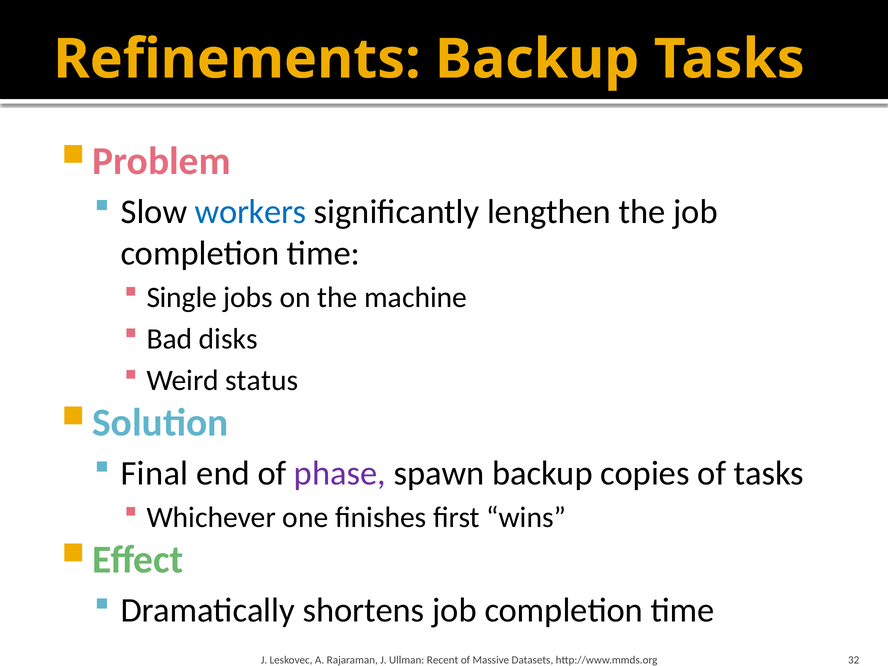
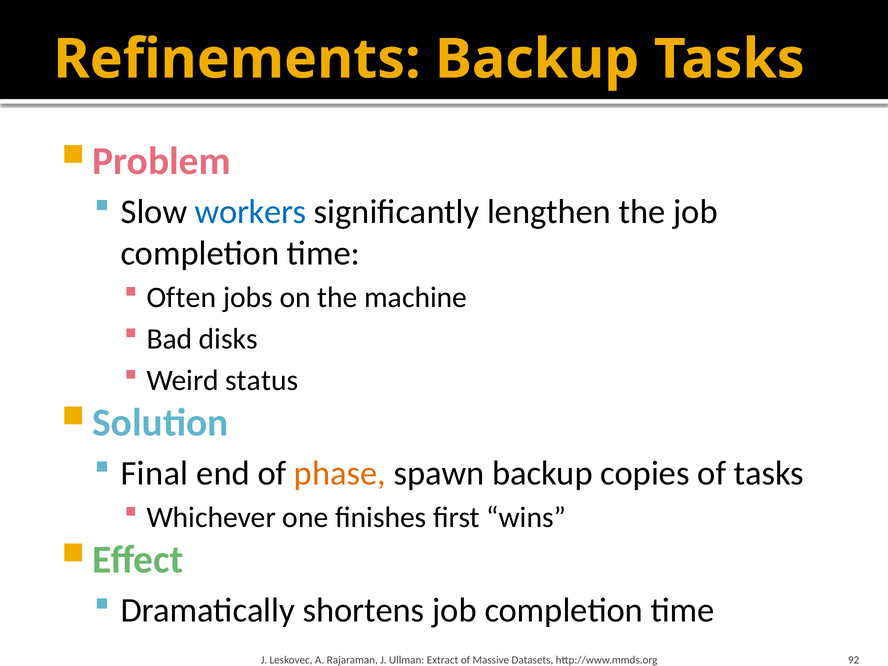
Single: Single -> Often
phase colour: purple -> orange
Recent: Recent -> Extract
32: 32 -> 92
